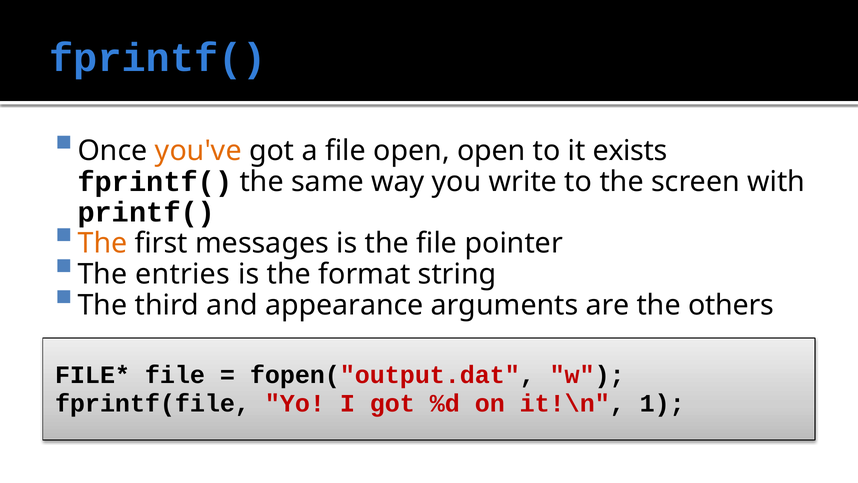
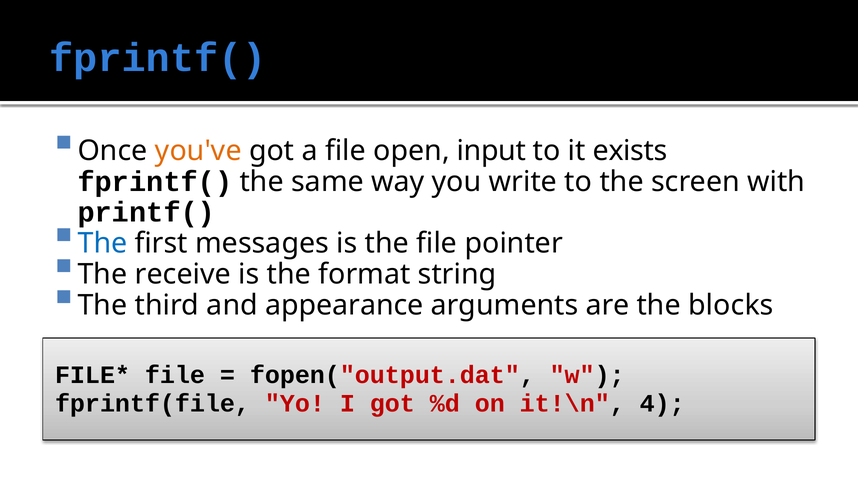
open open: open -> input
The at (102, 243) colour: orange -> blue
entries: entries -> receive
others: others -> blocks
1: 1 -> 4
